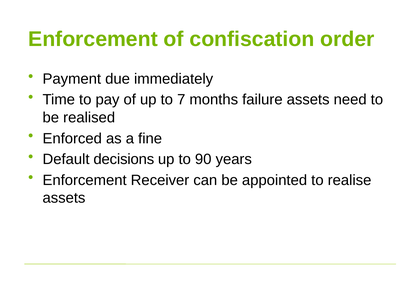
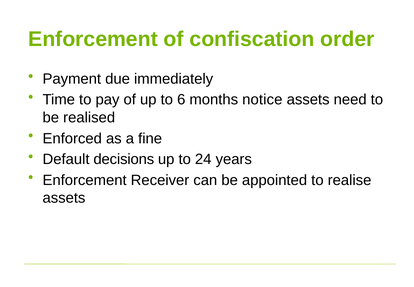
7: 7 -> 6
failure: failure -> notice
90: 90 -> 24
